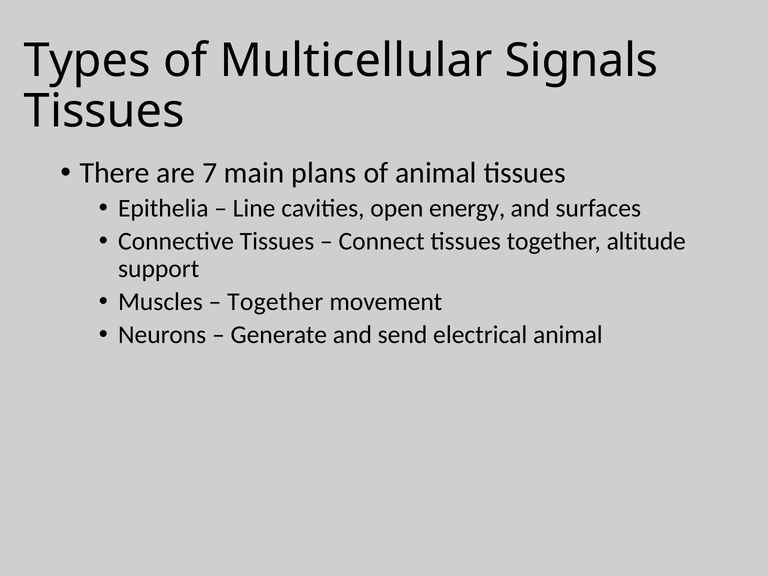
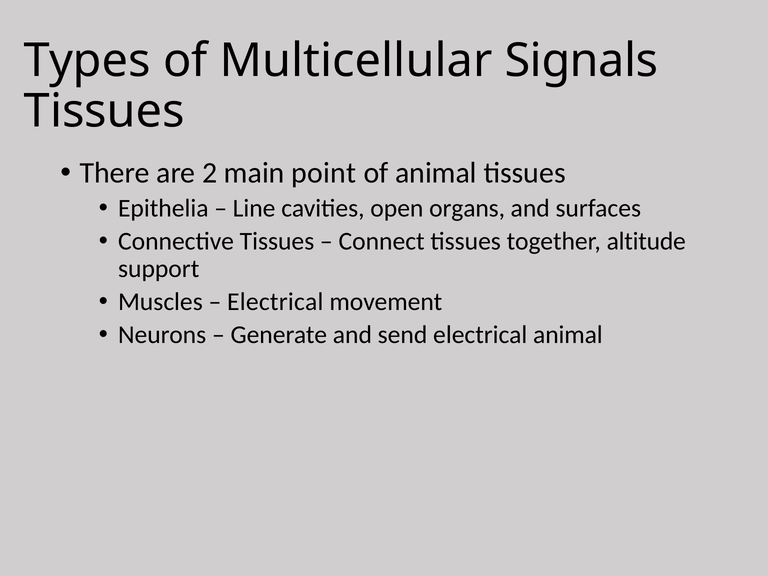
7: 7 -> 2
plans: plans -> point
energy: energy -> organs
Together at (275, 302): Together -> Electrical
